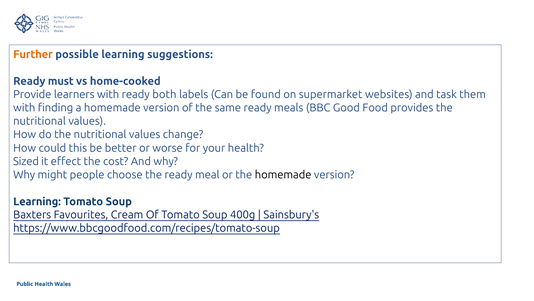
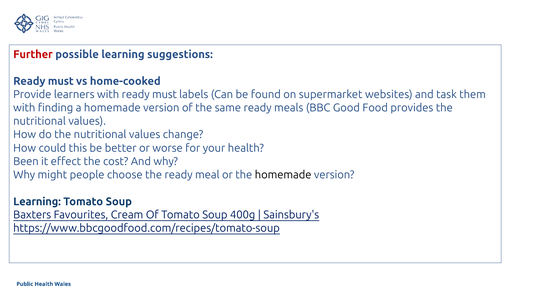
Further colour: orange -> red
with ready both: both -> must
Sized: Sized -> Been
